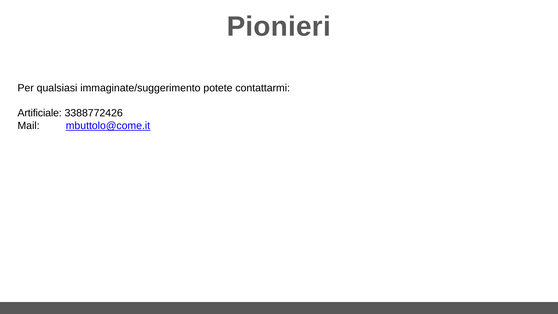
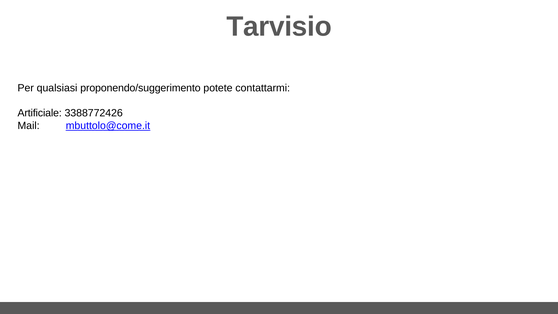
Pionieri: Pionieri -> Tarvisio
immaginate/suggerimento: immaginate/suggerimento -> proponendo/suggerimento
